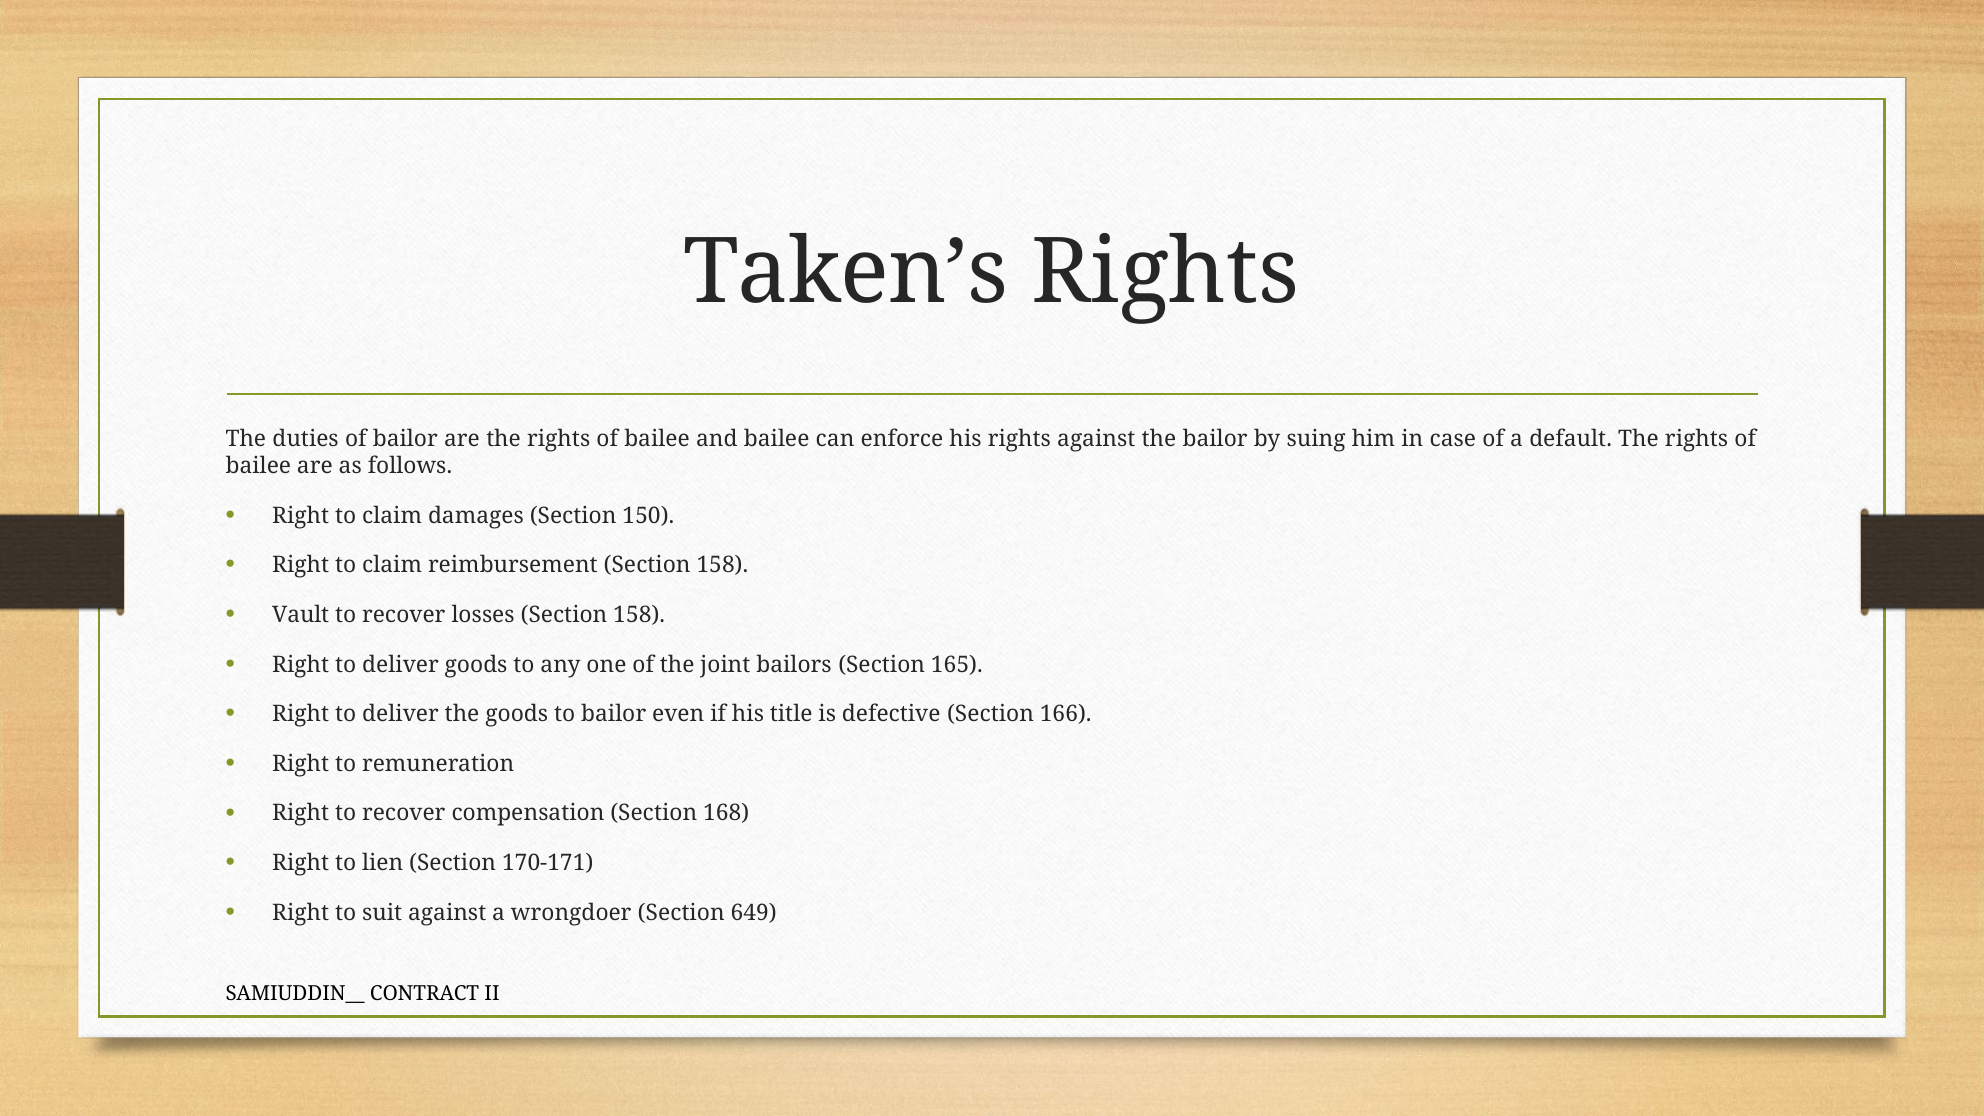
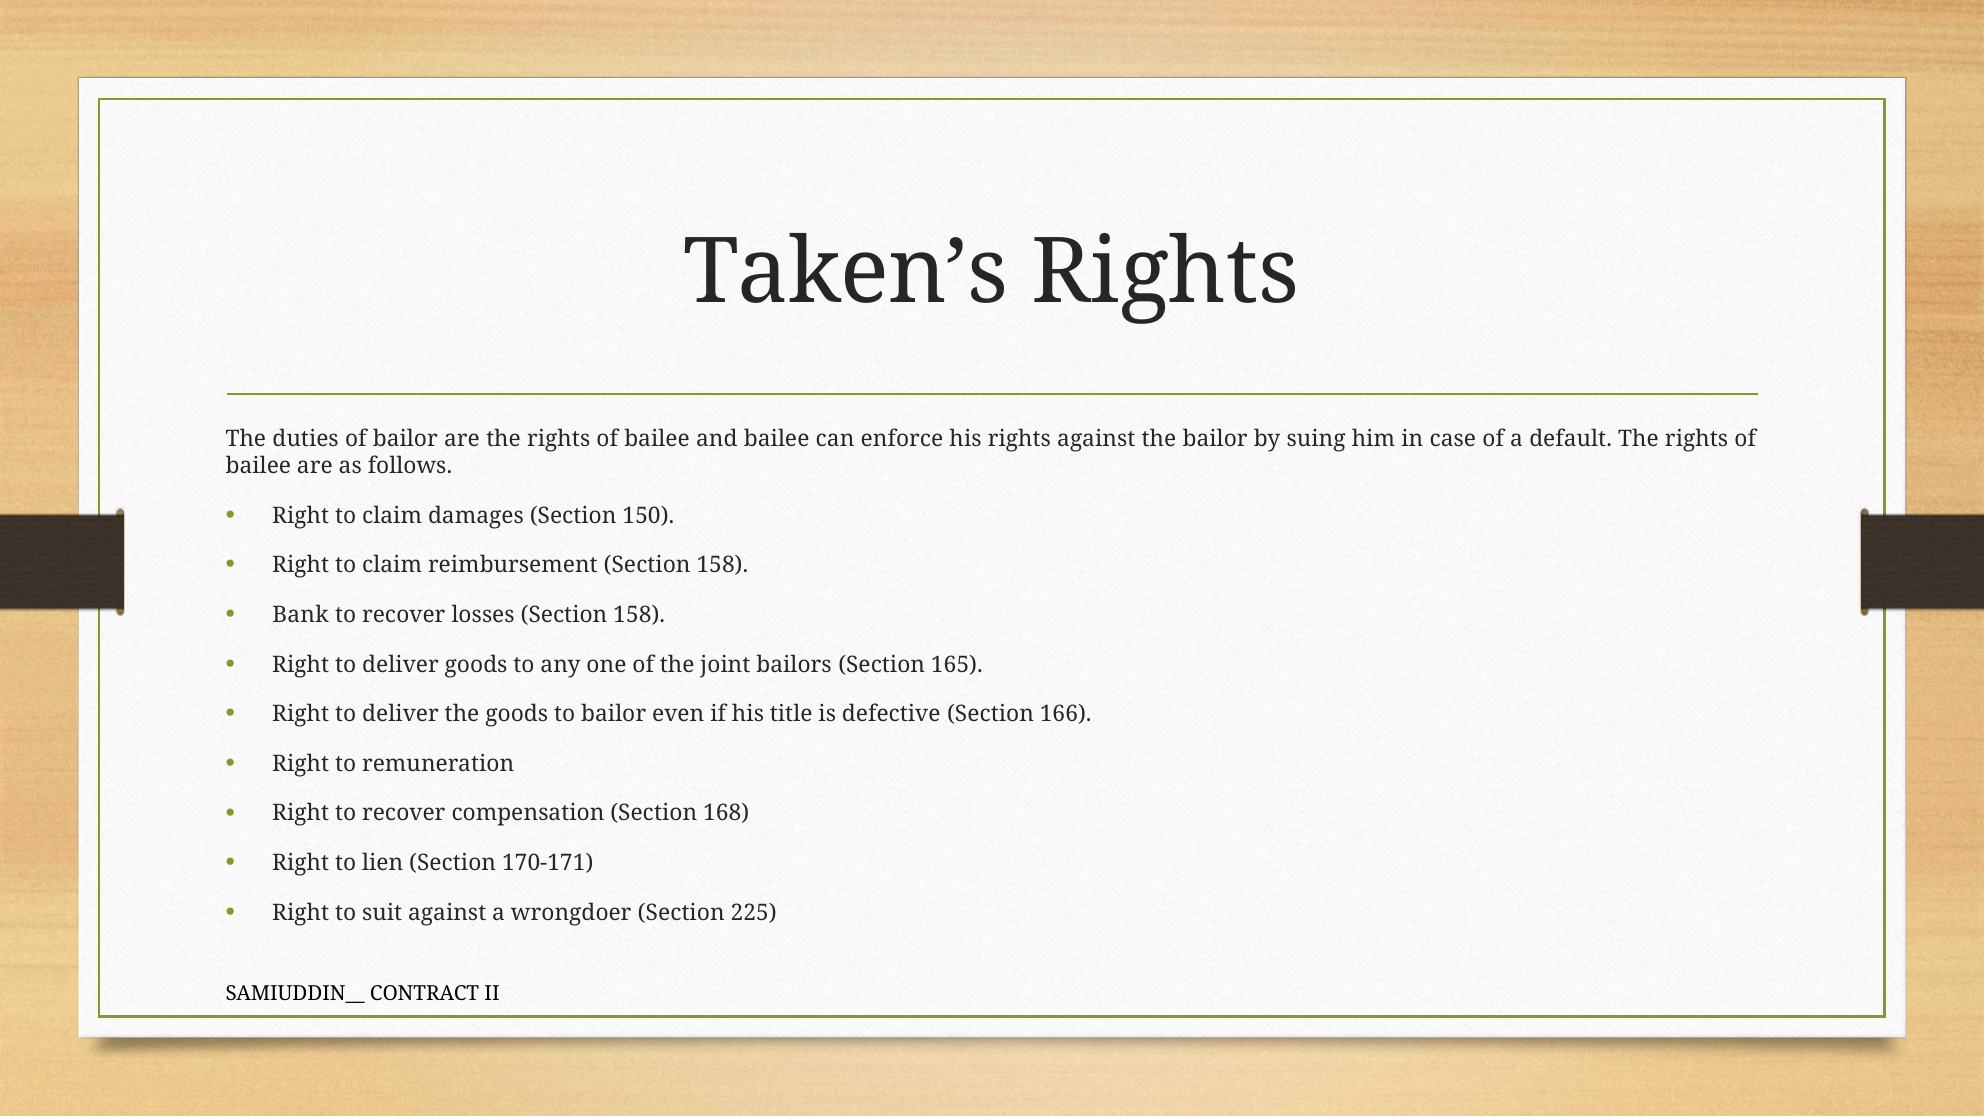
Vault: Vault -> Bank
649: 649 -> 225
